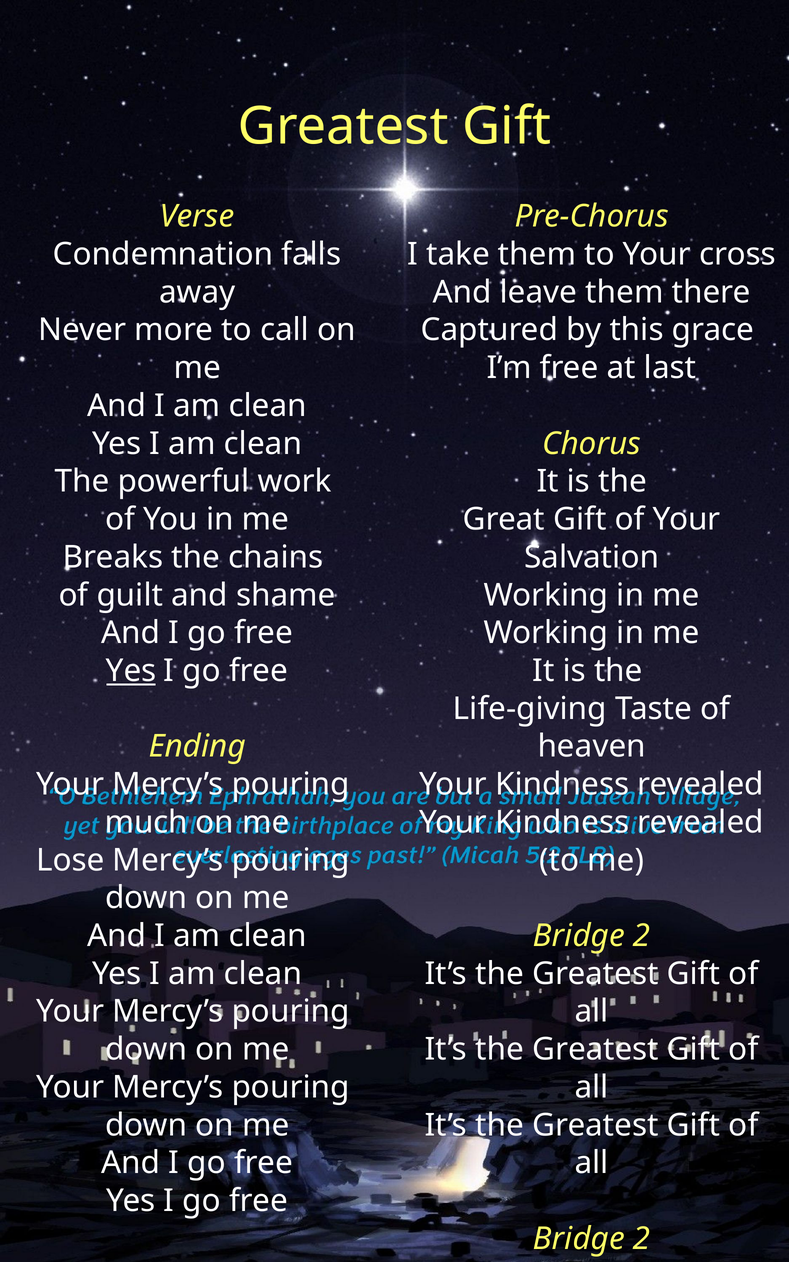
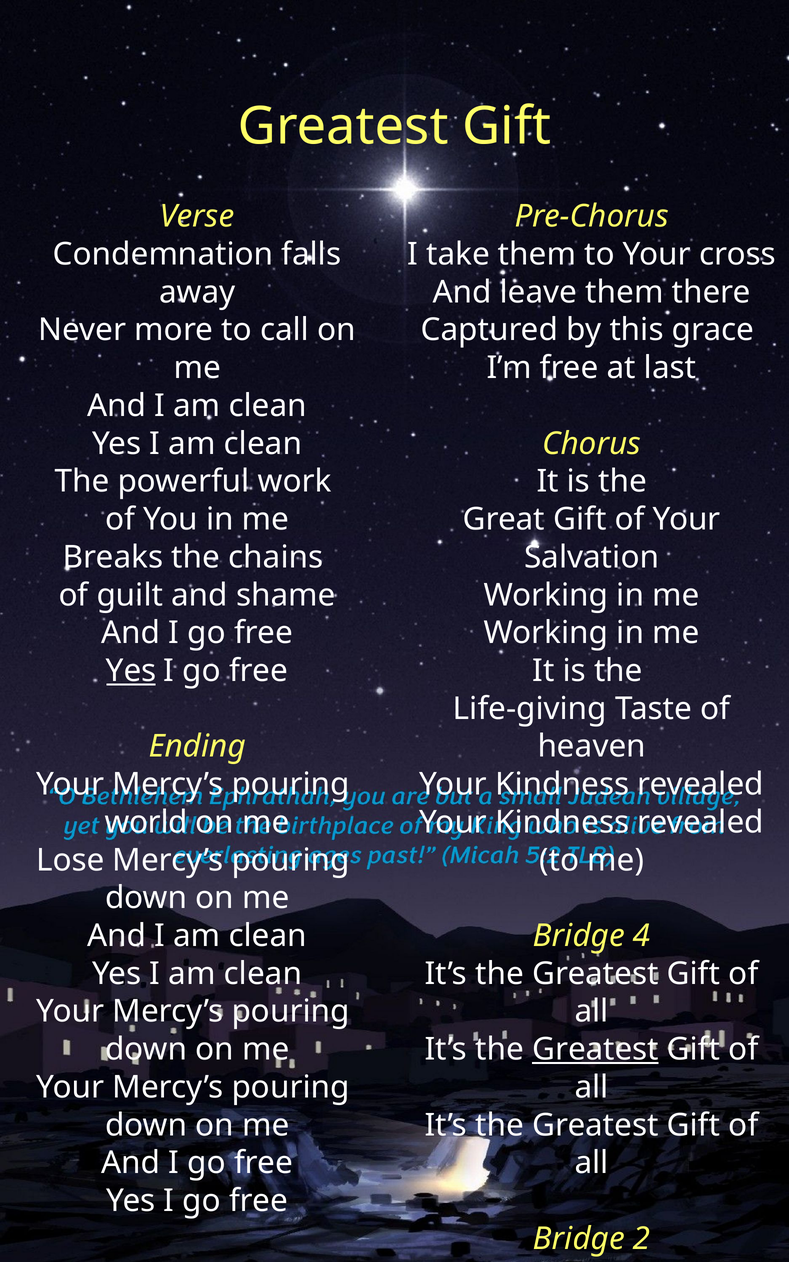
much: much -> world
2 at (642, 936): 2 -> 4
Greatest at (596, 1050) underline: none -> present
